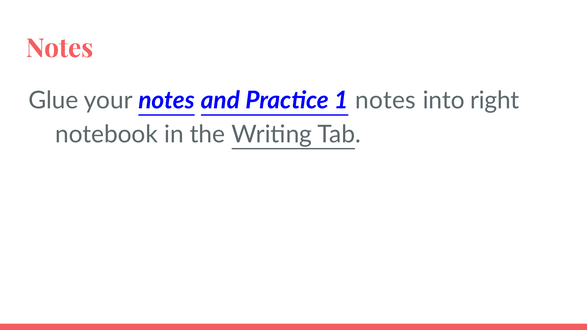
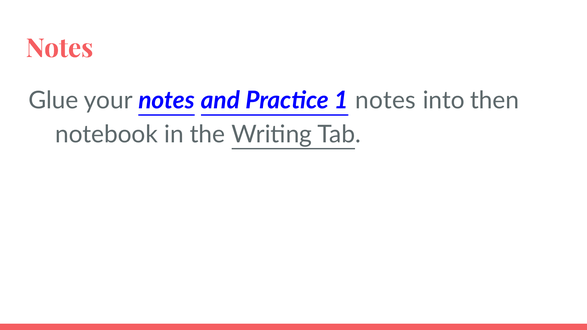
right: right -> then
